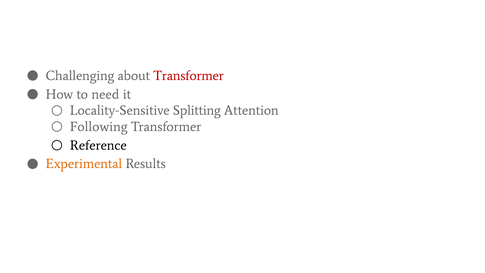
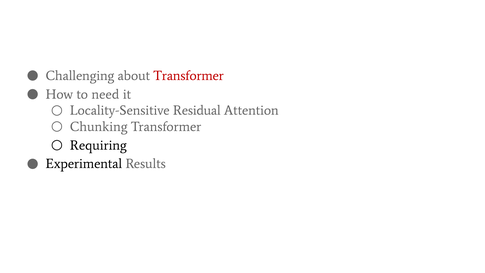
Splitting: Splitting -> Residual
Following: Following -> Chunking
Reference: Reference -> Requiring
Experimental colour: orange -> black
